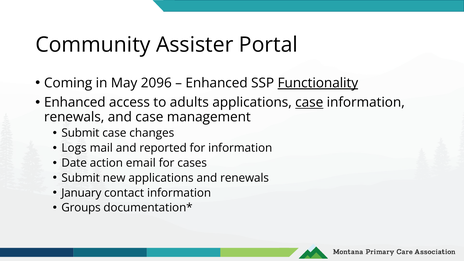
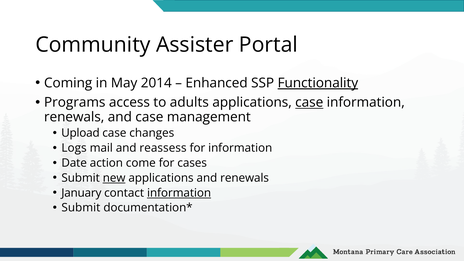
2096: 2096 -> 2014
Enhanced at (75, 103): Enhanced -> Programs
Submit at (80, 133): Submit -> Upload
reported: reported -> reassess
email: email -> come
new underline: none -> present
information at (179, 193) underline: none -> present
Groups at (81, 208): Groups -> Submit
